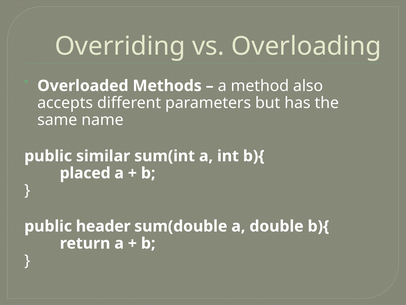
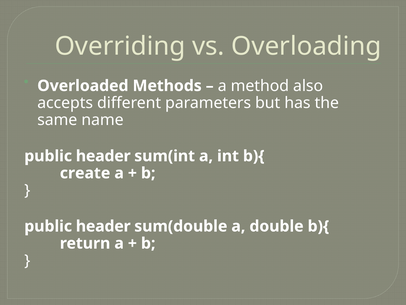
similar at (103, 156): similar -> header
placed: placed -> create
